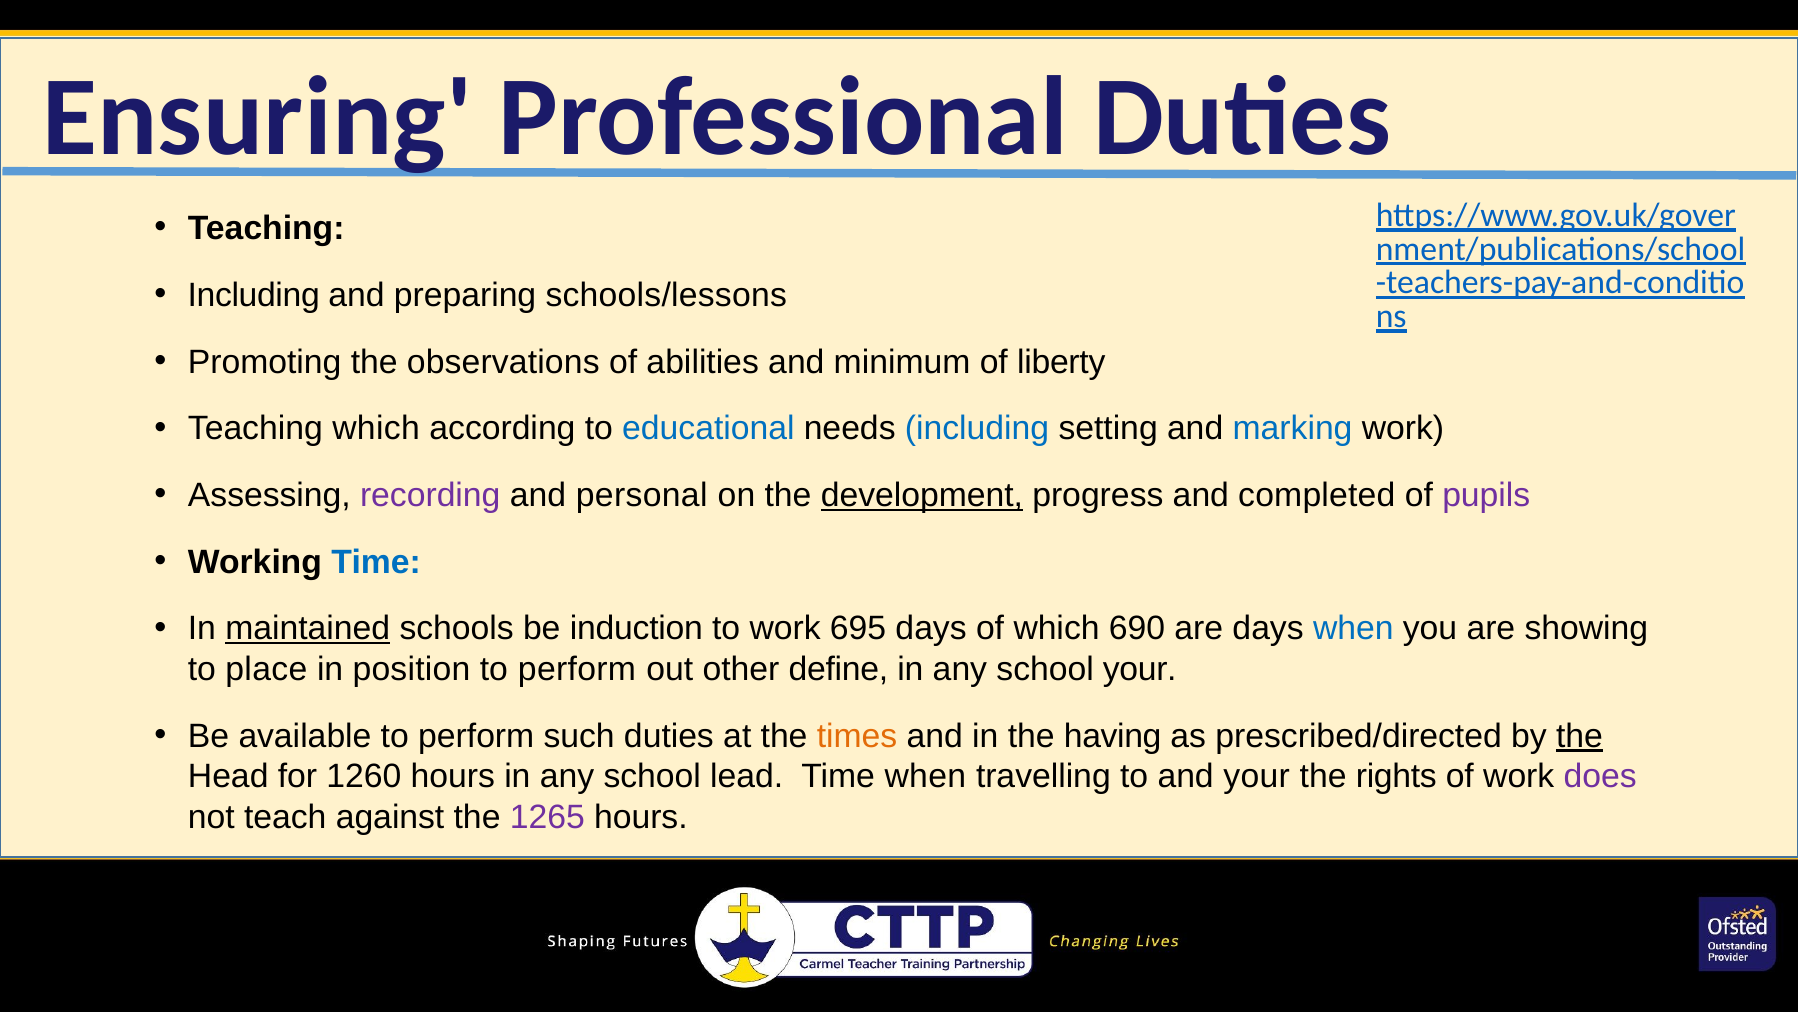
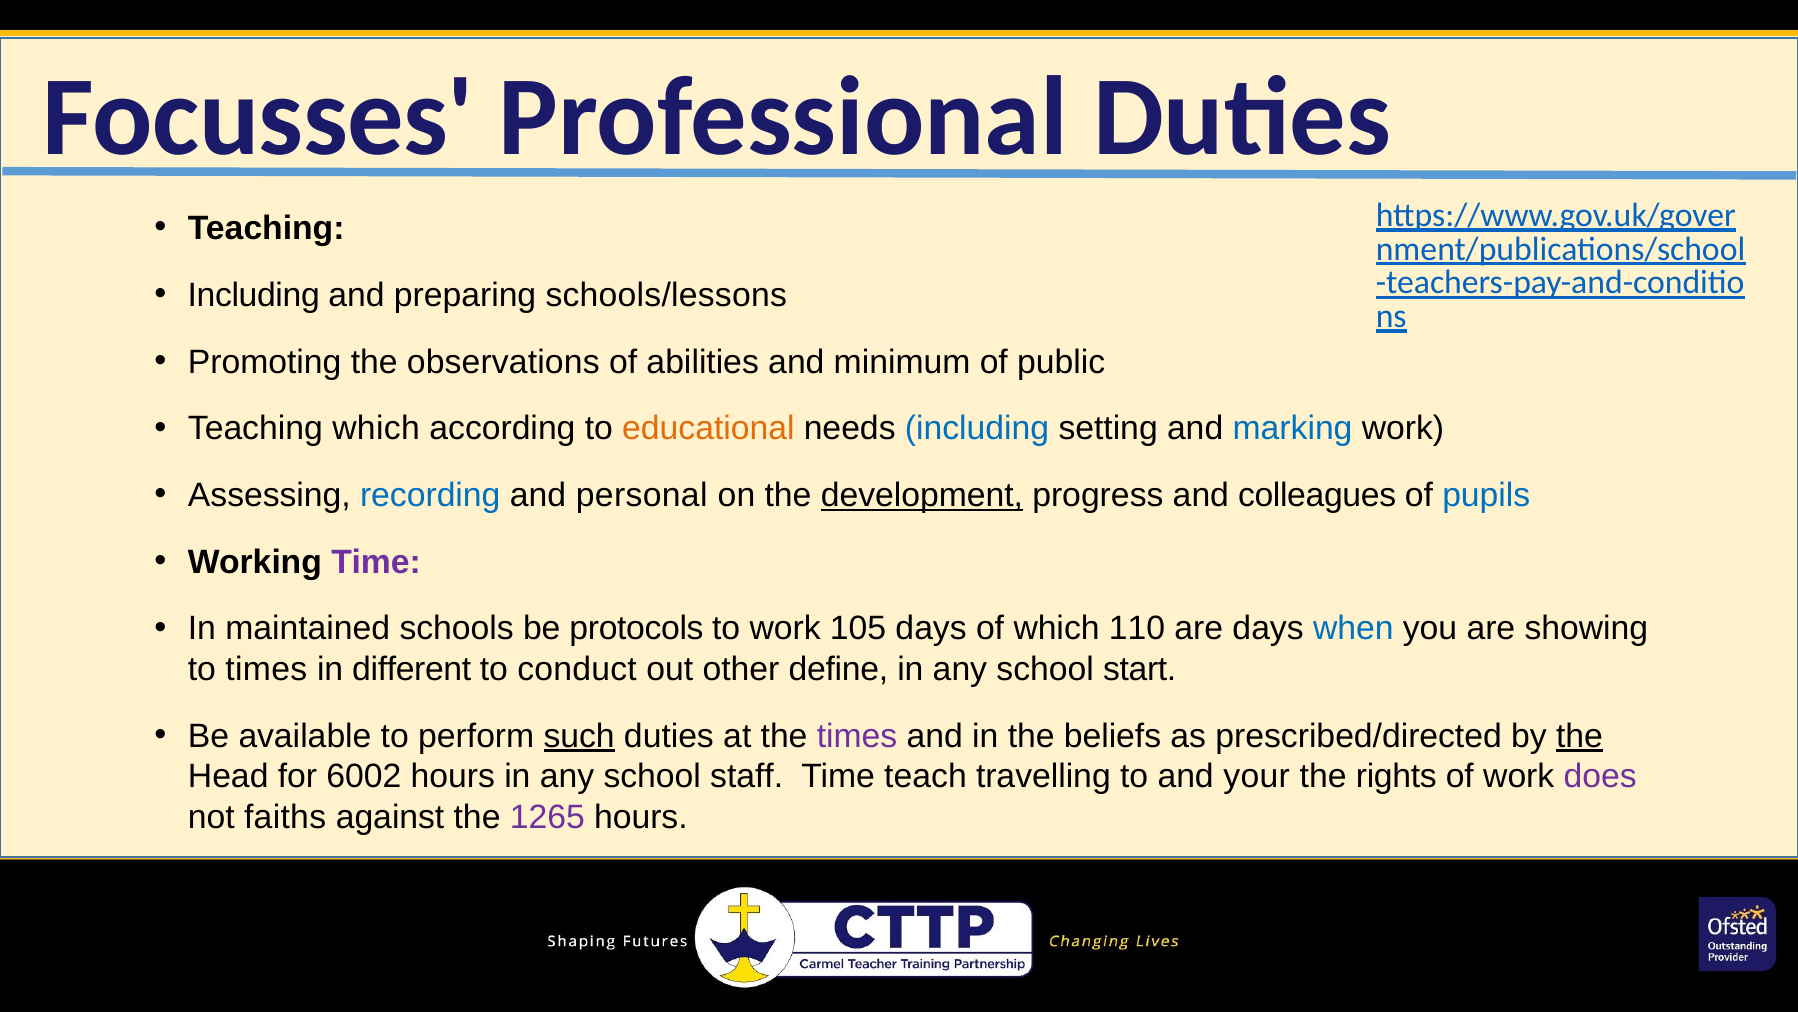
Ensuring: Ensuring -> Focusses
liberty: liberty -> public
educational colour: blue -> orange
recording colour: purple -> blue
completed: completed -> colleagues
pupils colour: purple -> blue
Time at (376, 562) colour: blue -> purple
maintained underline: present -> none
induction: induction -> protocols
695: 695 -> 105
690: 690 -> 110
to place: place -> times
position: position -> different
perform at (577, 669): perform -> conduct
school your: your -> start
such underline: none -> present
times at (857, 736) colour: orange -> purple
having: having -> beliefs
1260: 1260 -> 6002
lead: lead -> staff
Time when: when -> teach
teach: teach -> faiths
